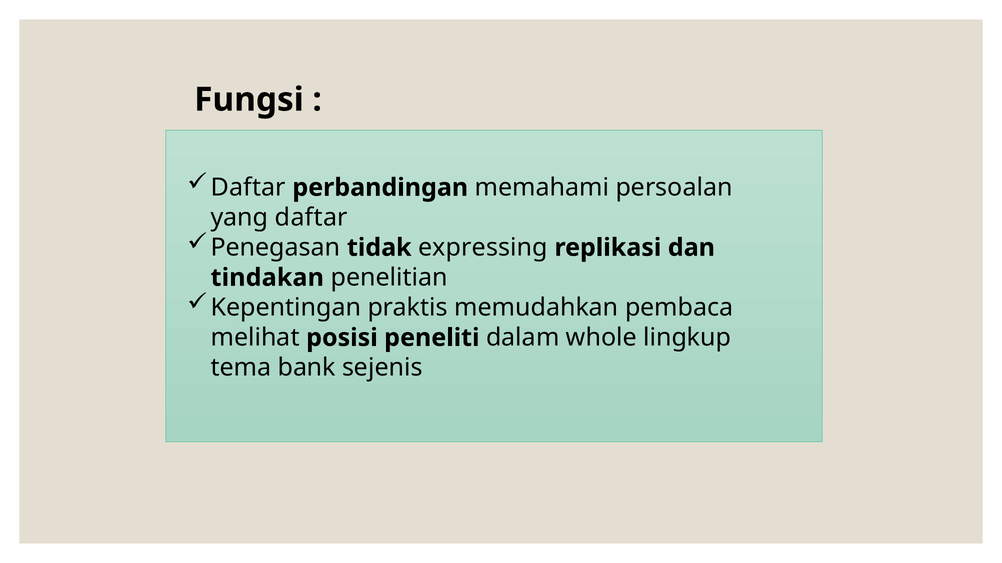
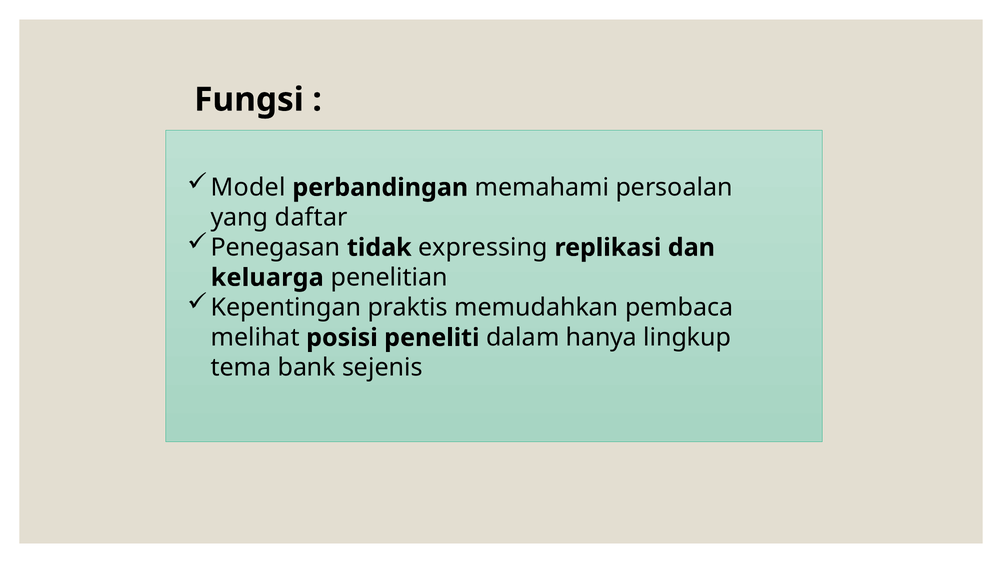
Daftar at (248, 188): Daftar -> Model
tindakan: tindakan -> keluarga
whole: whole -> hanya
